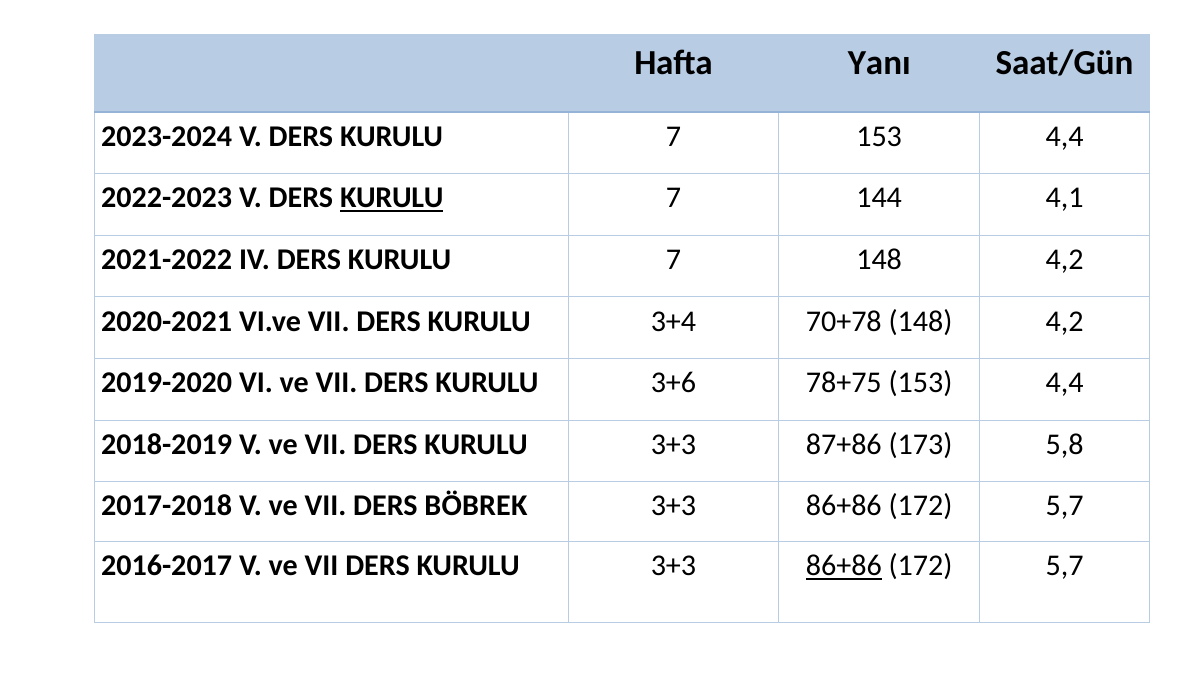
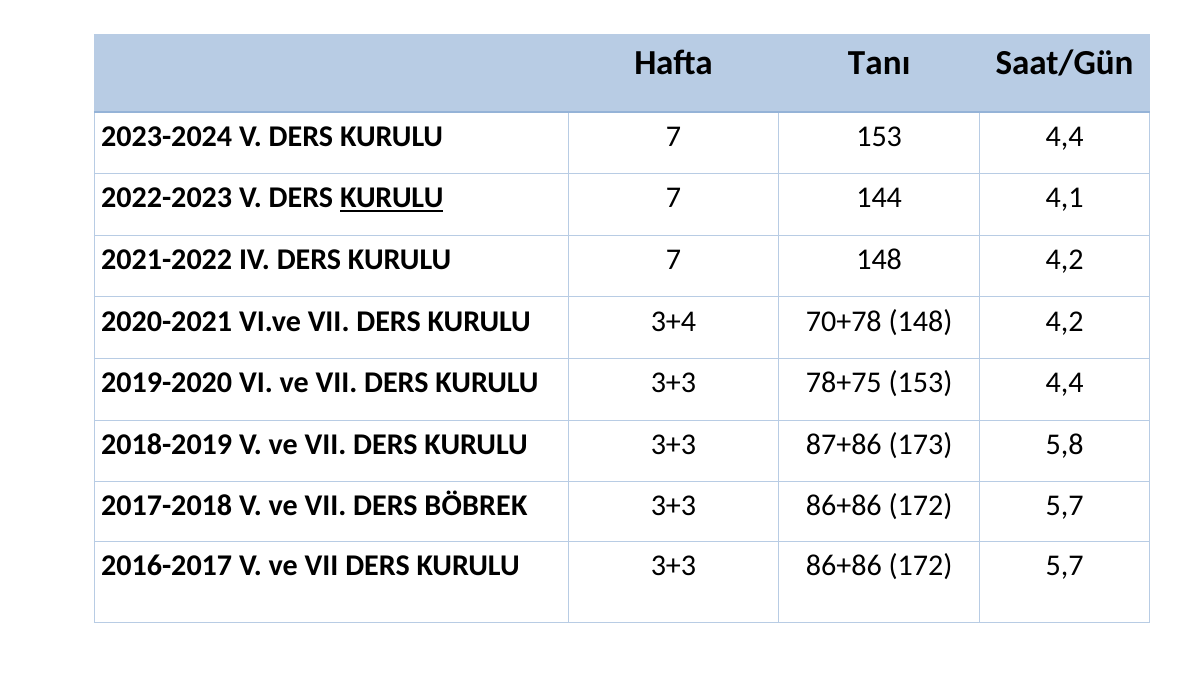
Yanı: Yanı -> Tanı
3+6 at (673, 382): 3+6 -> 3+3
86+86 at (844, 566) underline: present -> none
